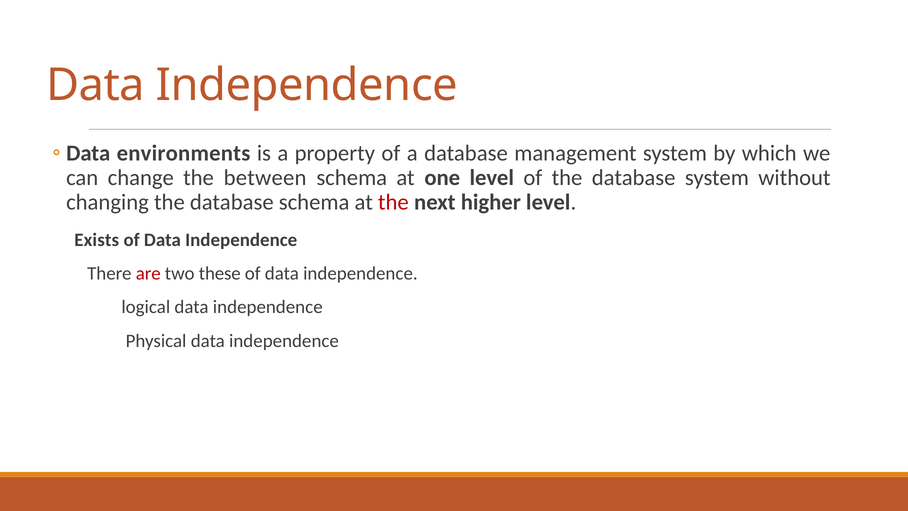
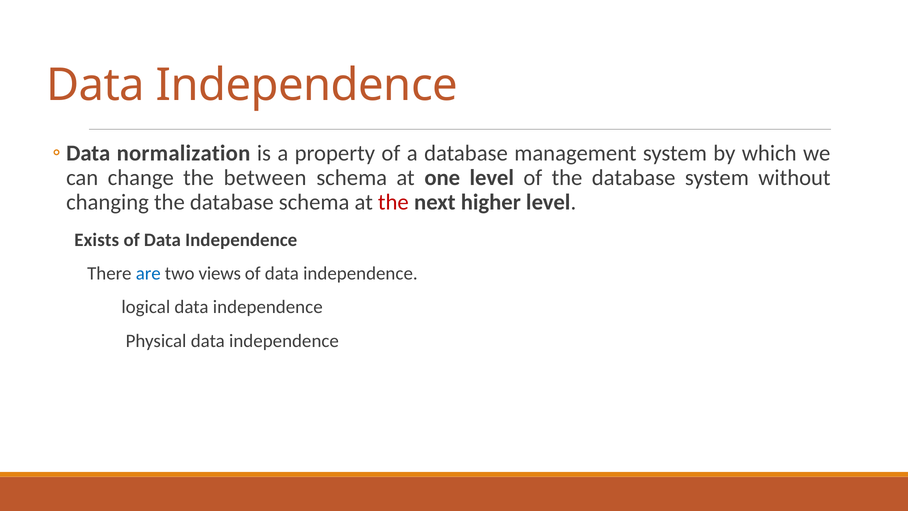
environments: environments -> normalization
are colour: red -> blue
these: these -> views
